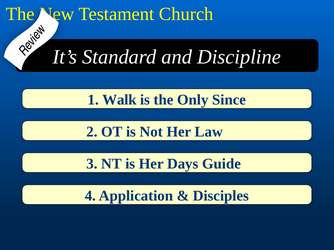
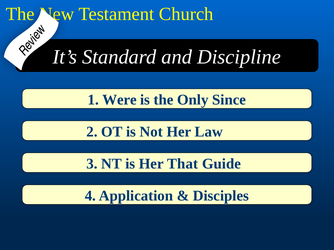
Walk: Walk -> Were
Days: Days -> That
